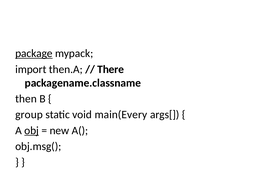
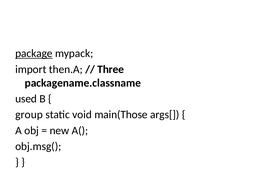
There: There -> Three
then: then -> used
main(Every: main(Every -> main(Those
obj underline: present -> none
